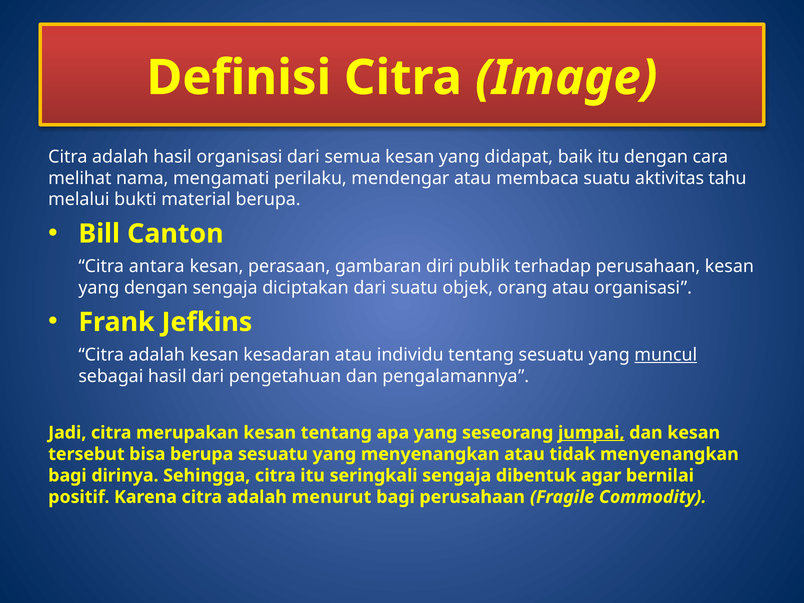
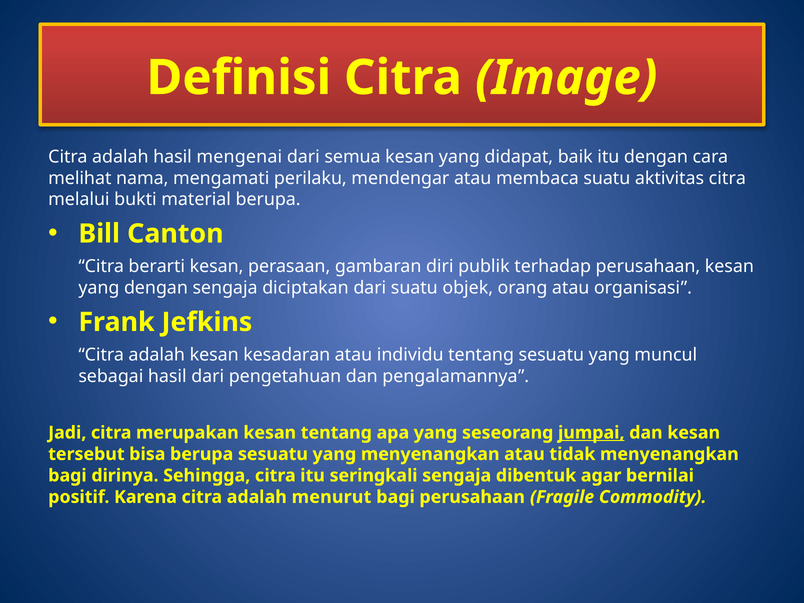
hasil organisasi: organisasi -> mengenai
aktivitas tahu: tahu -> citra
antara: antara -> berarti
muncul underline: present -> none
